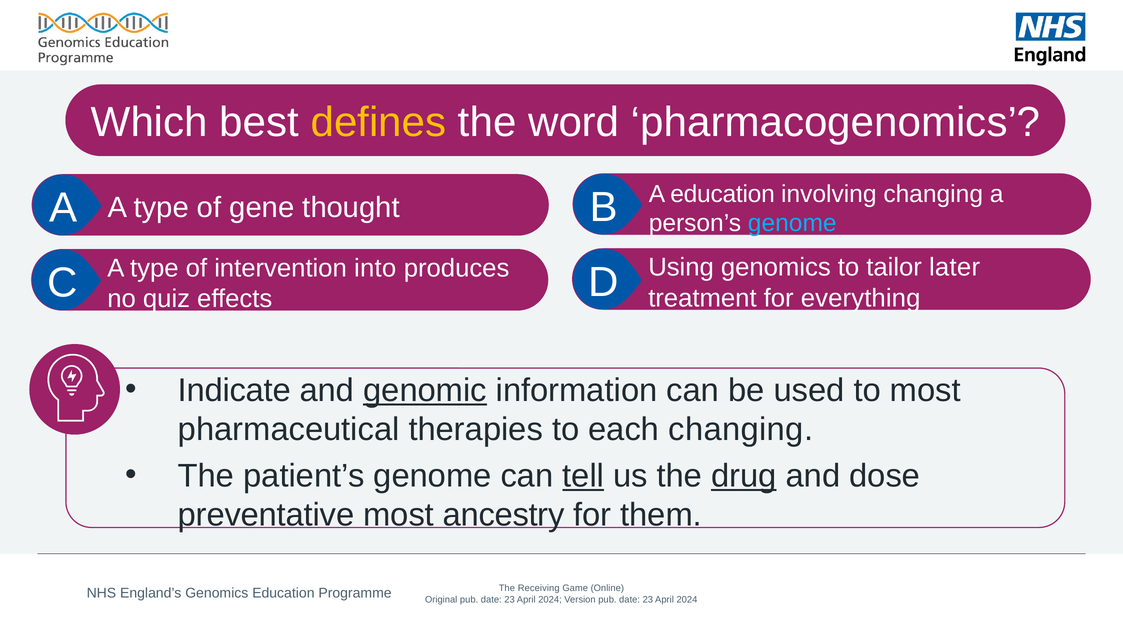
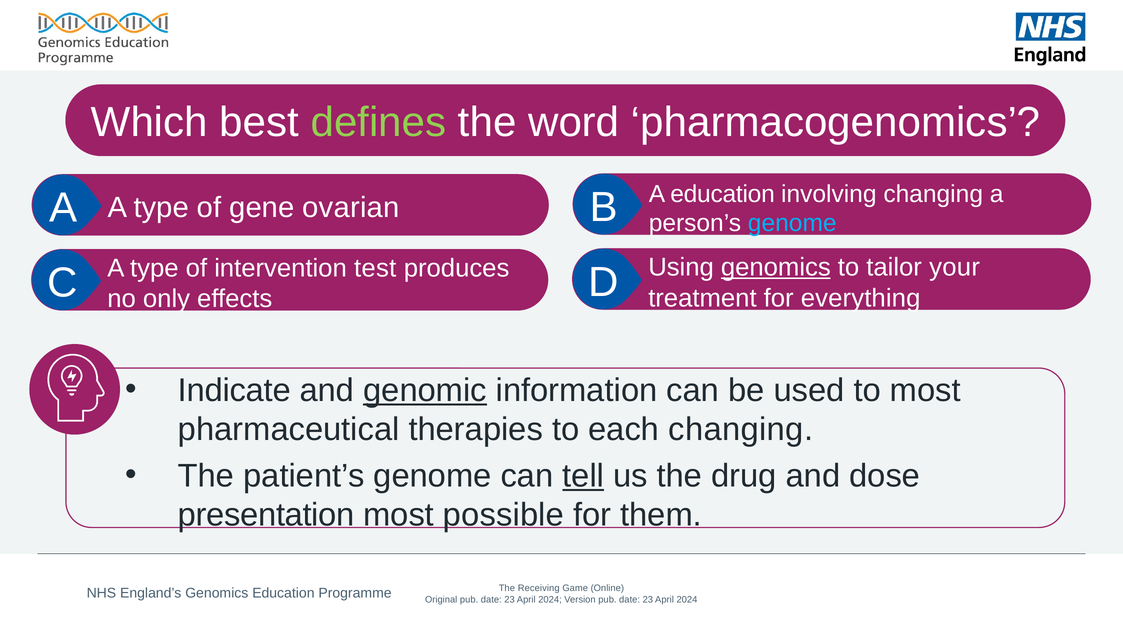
defines colour: yellow -> light green
thought: thought -> ovarian
genomics at (776, 268) underline: none -> present
later: later -> your
into: into -> test
quiz: quiz -> only
drug underline: present -> none
preventative: preventative -> presentation
ancestry: ancestry -> possible
